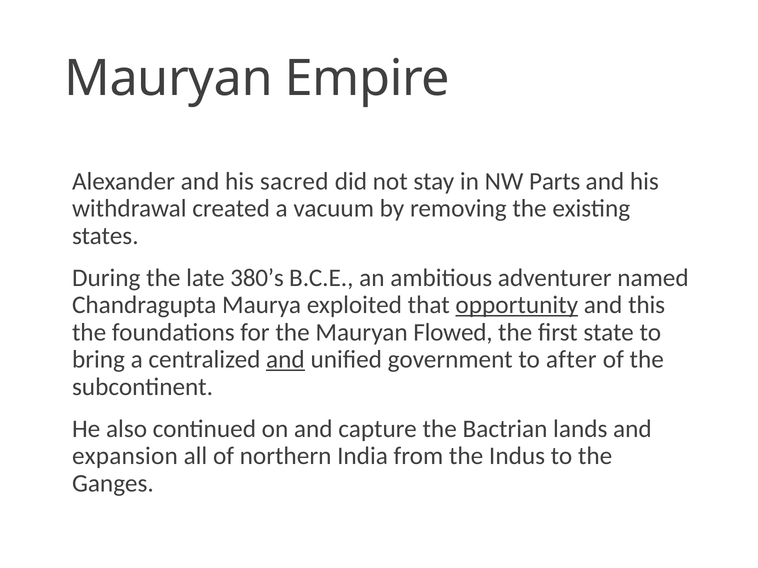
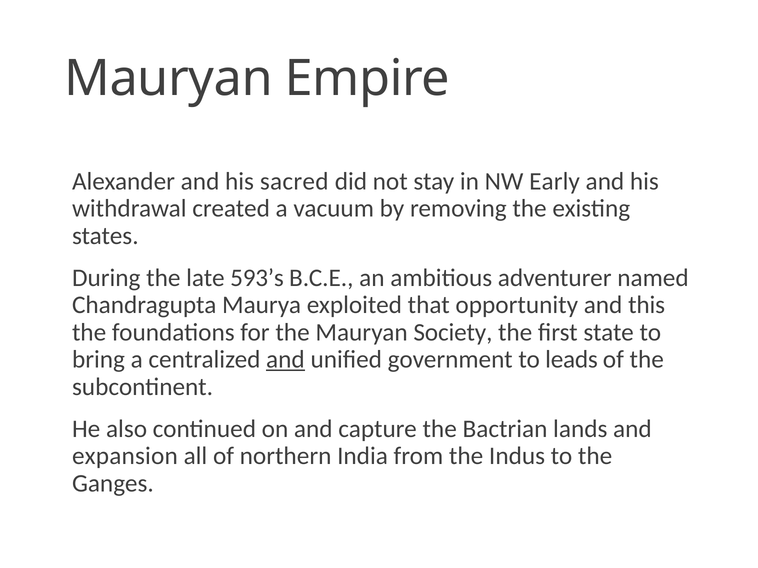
Parts: Parts -> Early
380’s: 380’s -> 593’s
opportunity underline: present -> none
Flowed: Flowed -> Society
after: after -> leads
